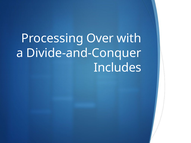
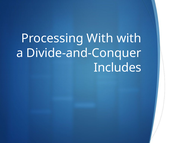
Processing Over: Over -> With
